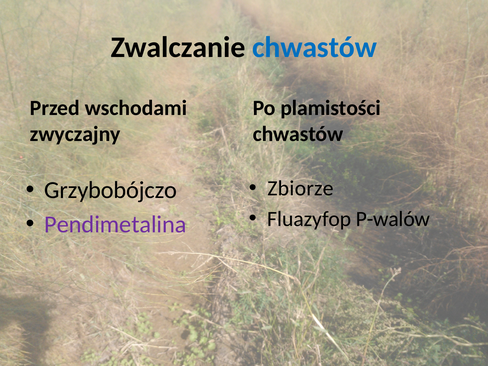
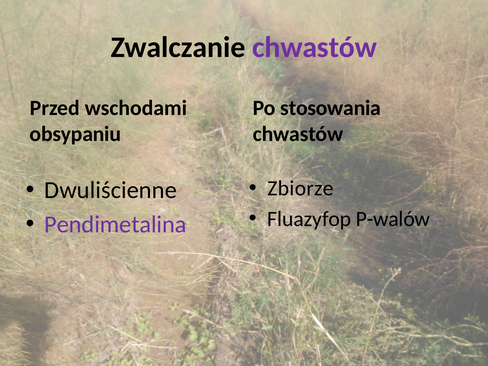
chwastów at (315, 47) colour: blue -> purple
plamistości: plamistości -> stosowania
zwyczajny: zwyczajny -> obsypaniu
Grzybobójczo: Grzybobójczo -> Dwuliścienne
